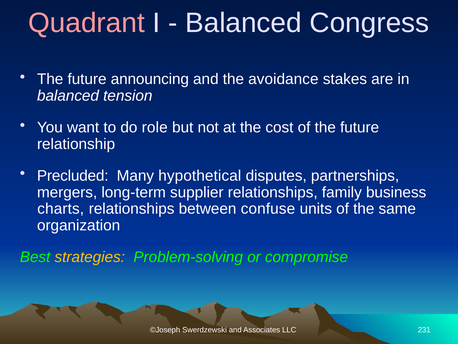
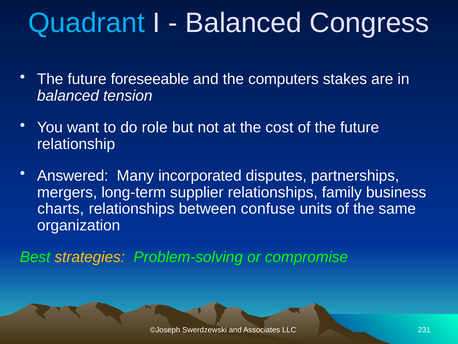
Quadrant colour: pink -> light blue
announcing: announcing -> foreseeable
avoidance: avoidance -> computers
Precluded: Precluded -> Answered
hypothetical: hypothetical -> incorporated
